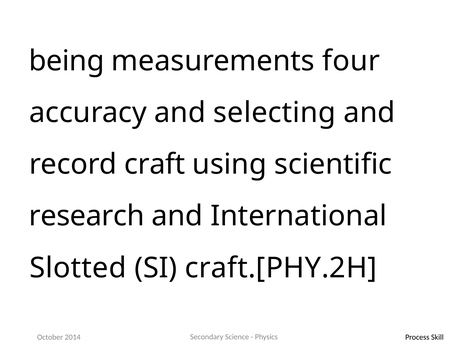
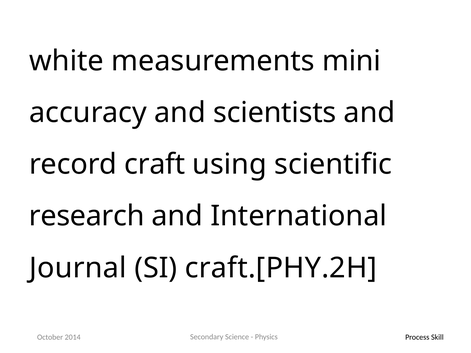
being: being -> white
four: four -> mini
selecting: selecting -> scientists
Slotted: Slotted -> Journal
